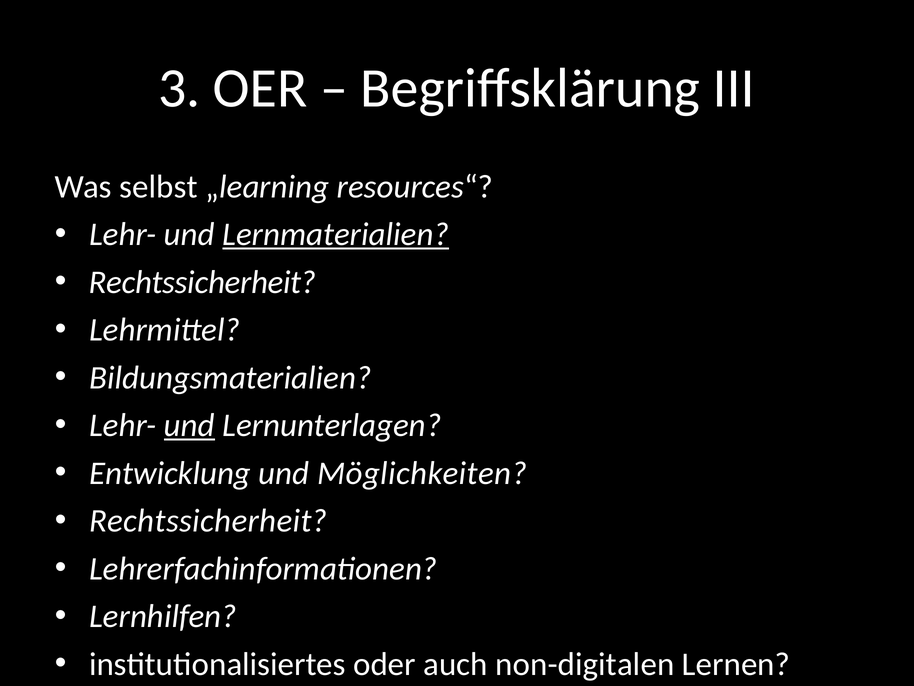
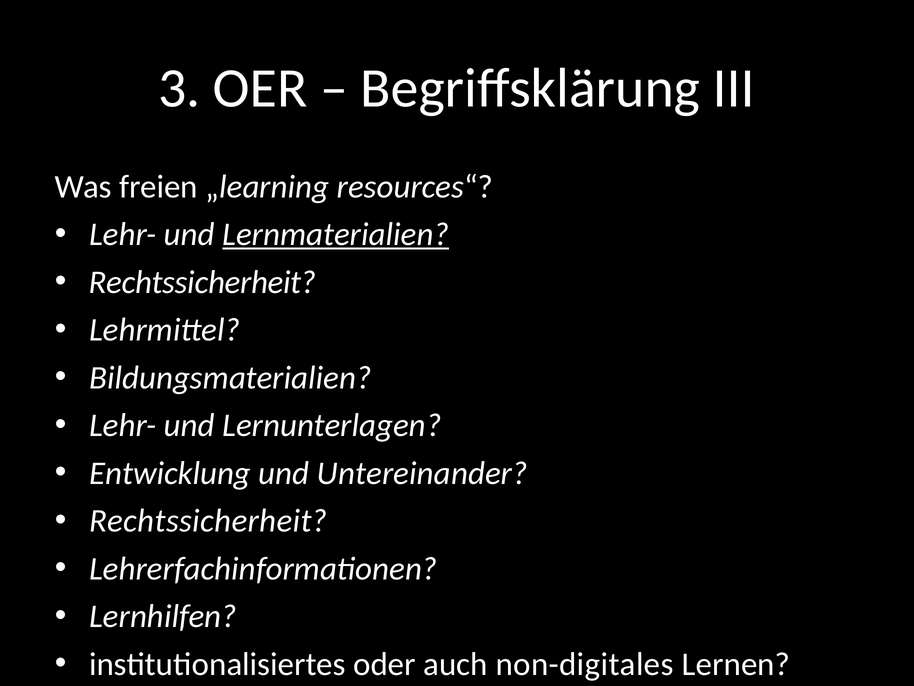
selbst: selbst -> freien
und at (189, 425) underline: present -> none
Möglichkeiten: Möglichkeiten -> Untereinander
non-digitalen: non-digitalen -> non-digitales
